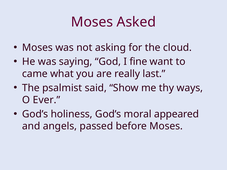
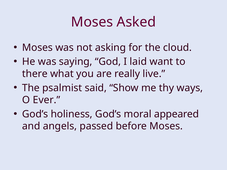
fine: fine -> laid
came: came -> there
last: last -> live
